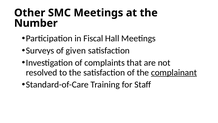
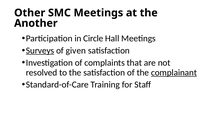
Number: Number -> Another
Fiscal: Fiscal -> Circle
Surveys underline: none -> present
